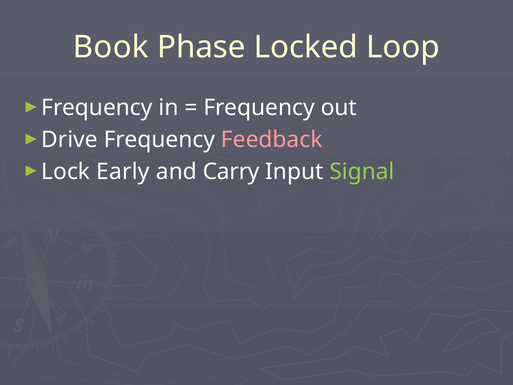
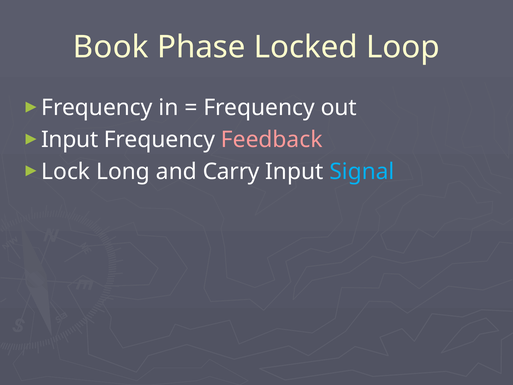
Drive at (70, 140): Drive -> Input
Early: Early -> Long
Signal colour: light green -> light blue
